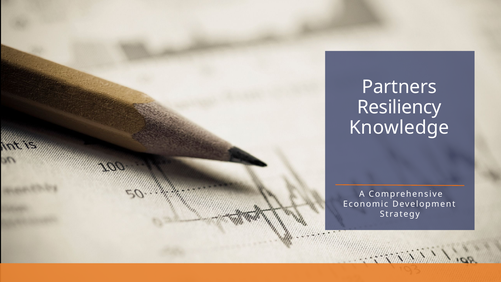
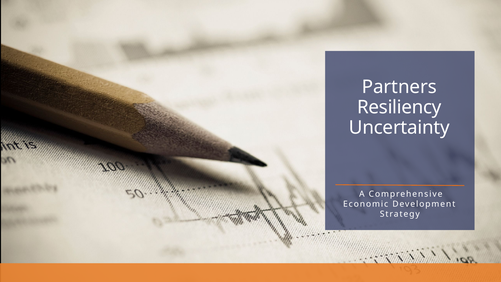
Knowledge: Knowledge -> Uncertainty
